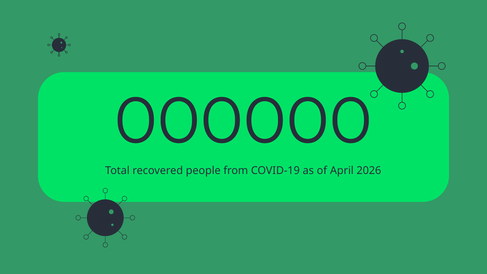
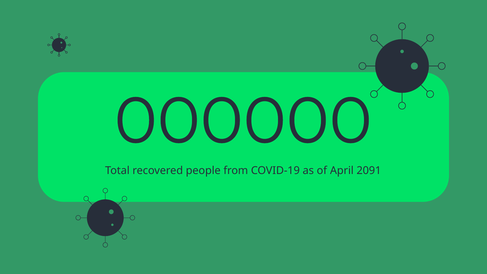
2026: 2026 -> 2091
